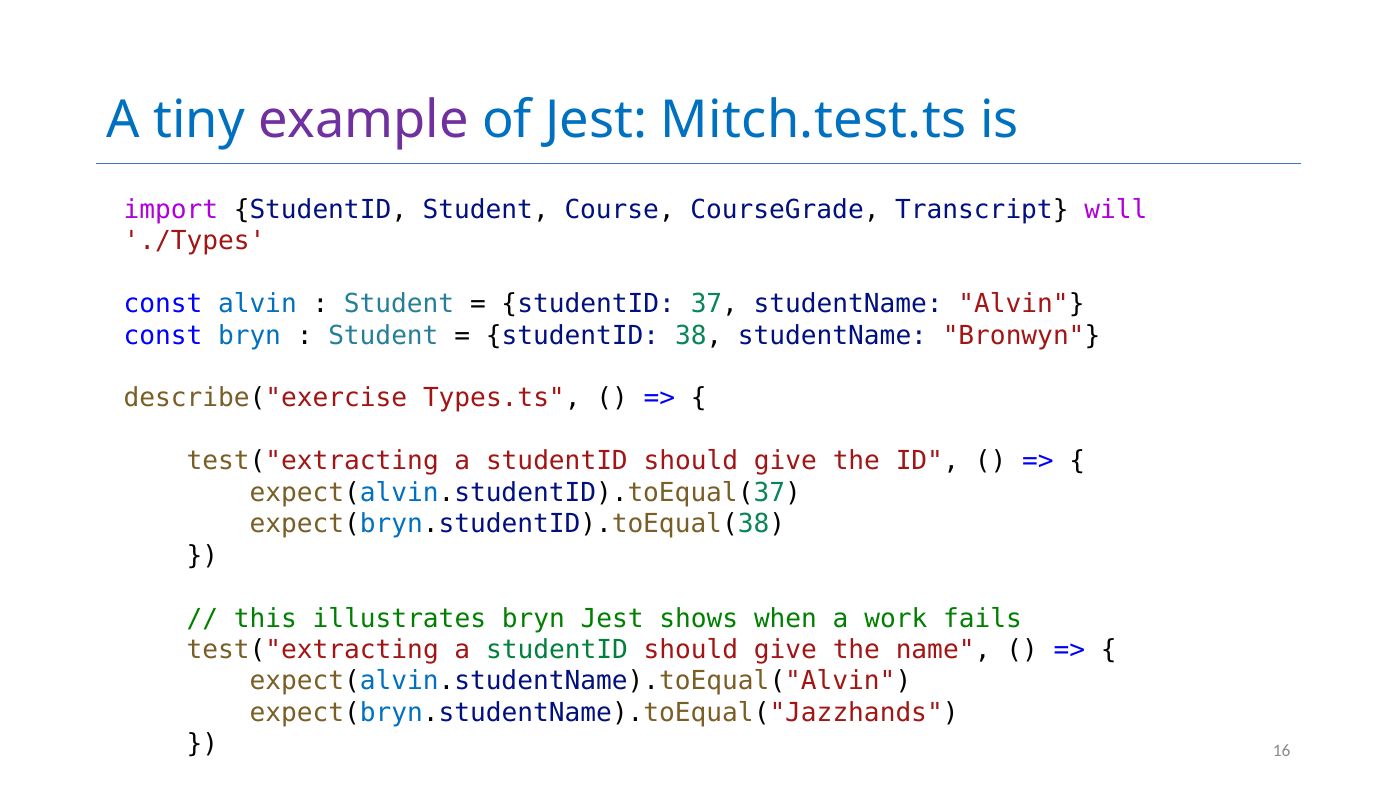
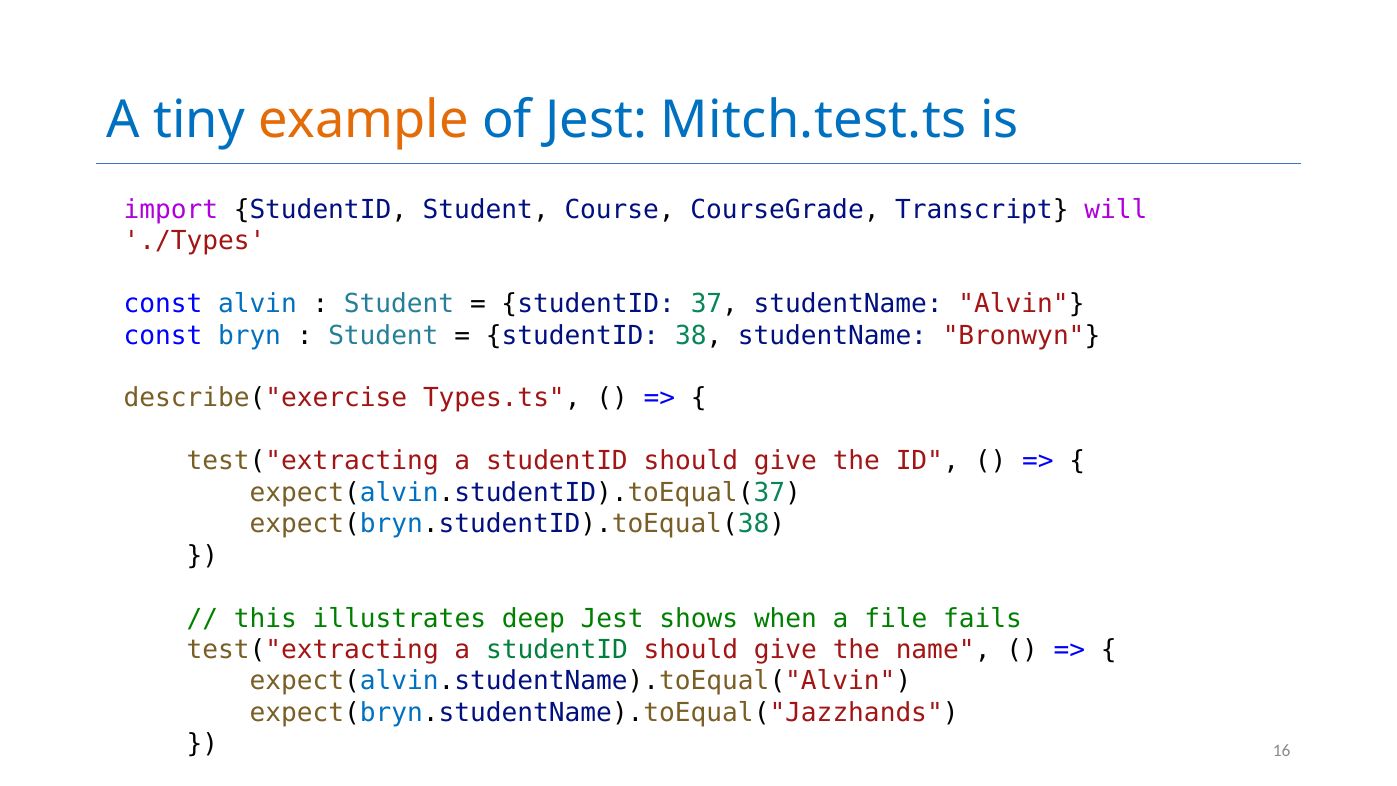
example colour: purple -> orange
illustrates bryn: bryn -> deep
work: work -> file
